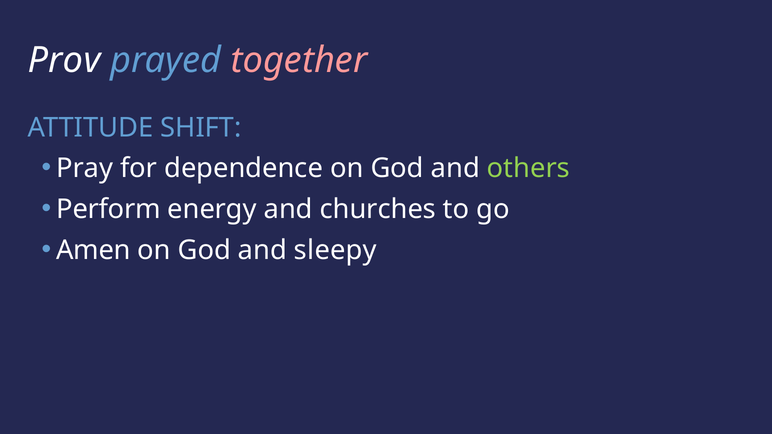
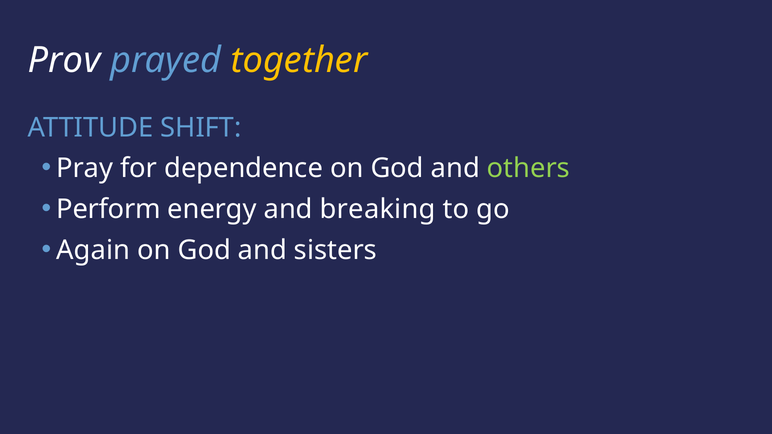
together colour: pink -> yellow
churches: churches -> breaking
Amen: Amen -> Again
sleepy: sleepy -> sisters
